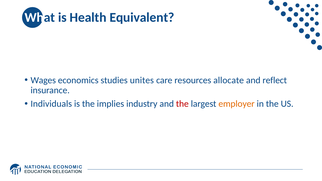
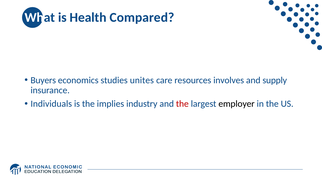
Equivalent: Equivalent -> Compared
Wages: Wages -> Buyers
allocate: allocate -> involves
reflect: reflect -> supply
employer colour: orange -> black
